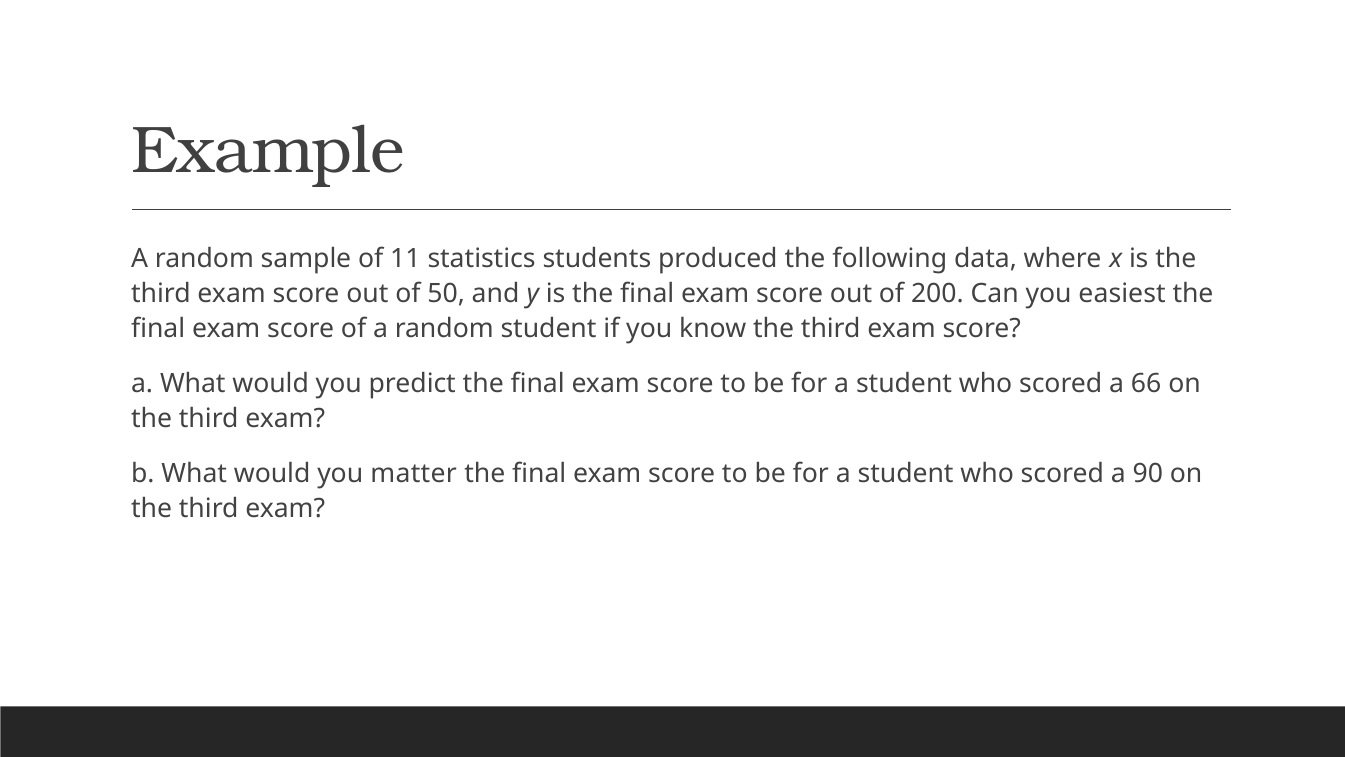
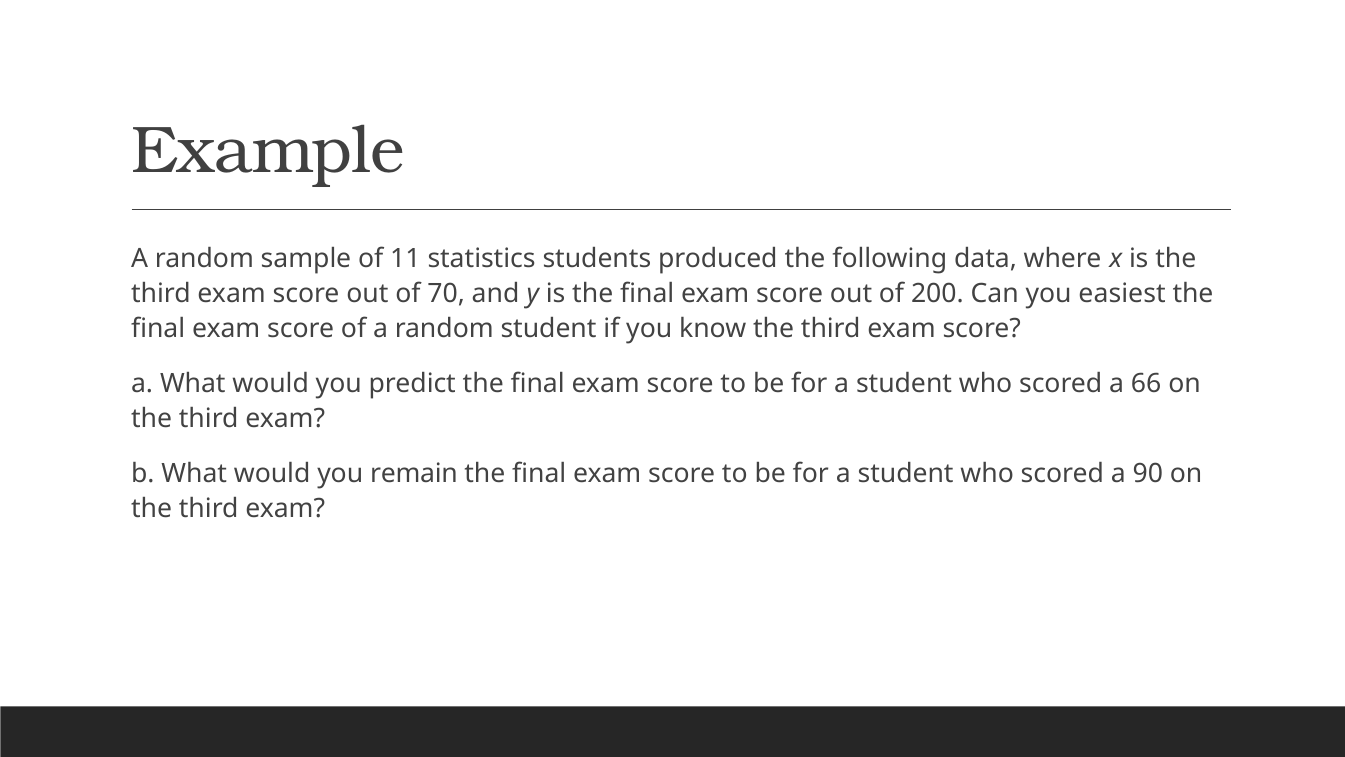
50: 50 -> 70
matter: matter -> remain
